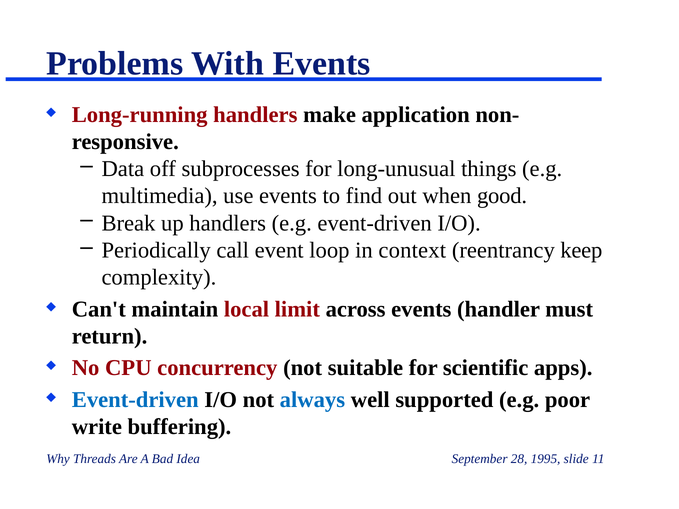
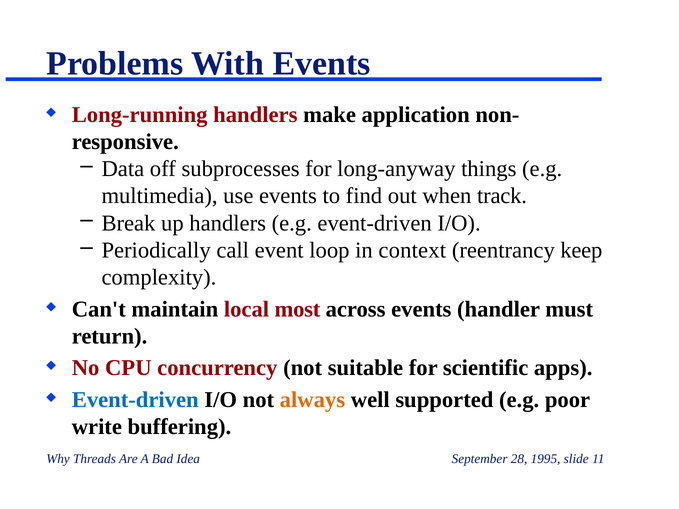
long-unusual: long-unusual -> long-anyway
good: good -> track
limit: limit -> most
always colour: blue -> orange
